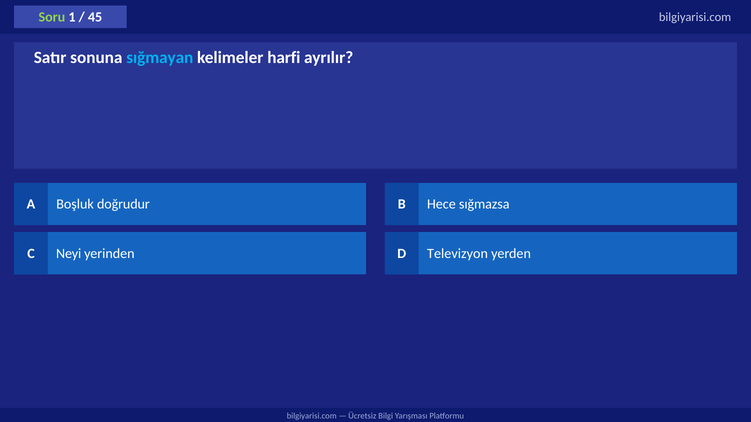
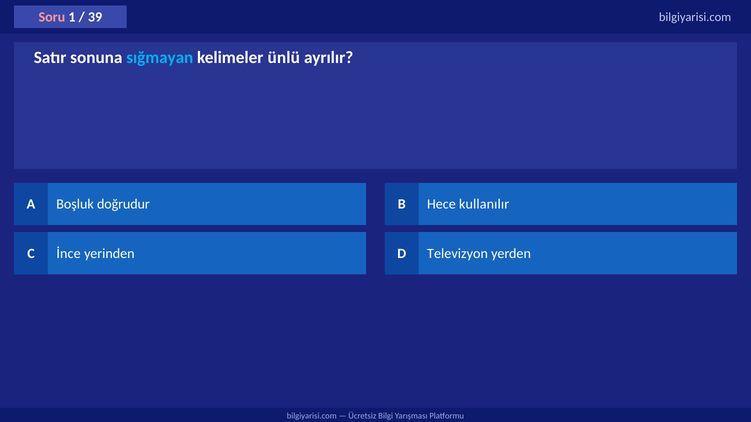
Soru colour: light green -> pink
45: 45 -> 39
harfi: harfi -> ünlü
sığmazsa: sığmazsa -> kullanılır
Neyi: Neyi -> İnce
